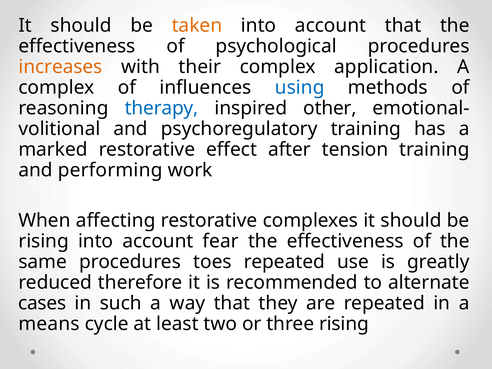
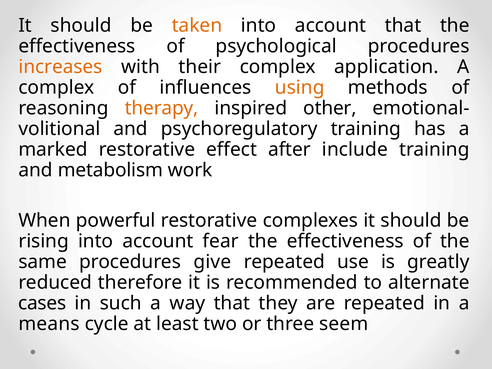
using colour: blue -> orange
therapy colour: blue -> orange
tension: tension -> include
performing: performing -> metabolism
affecting: affecting -> powerful
toes: toes -> give
three rising: rising -> seem
